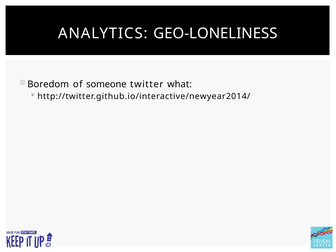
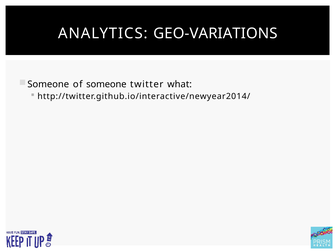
GEO-LONELINESS: GEO-LONELINESS -> GEO-VARIATIONS
Boredom at (48, 84): Boredom -> Someone
